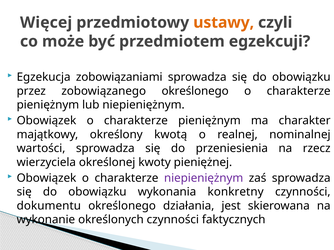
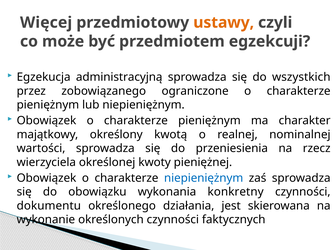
zobowiązaniami: zobowiązaniami -> administracyjną
obowiązku at (301, 77): obowiązku -> wszystkich
zobowiązanego określonego: określonego -> ograniczone
niepieniężnym at (204, 178) colour: purple -> blue
